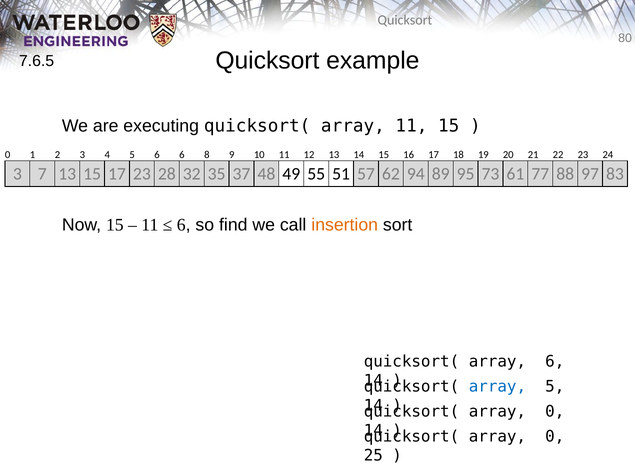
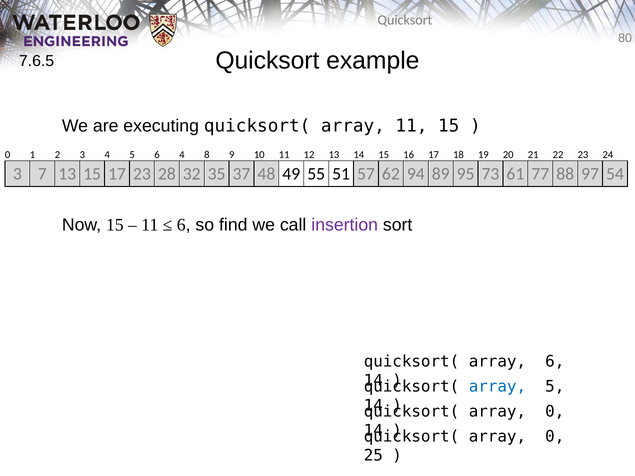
6 6: 6 -> 4
83: 83 -> 54
insertion colour: orange -> purple
